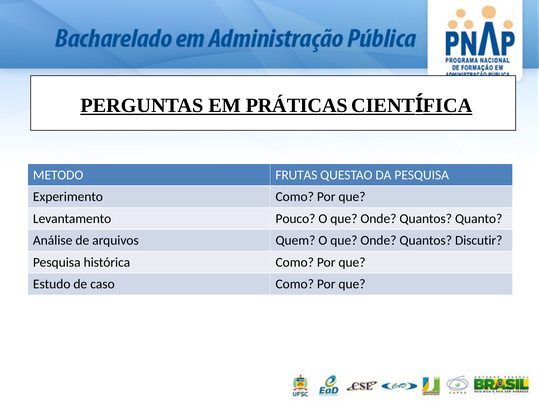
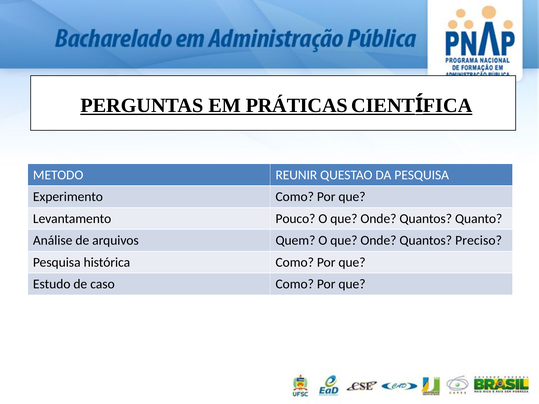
FRUTAS: FRUTAS -> REUNIR
Discutir: Discutir -> Preciso
